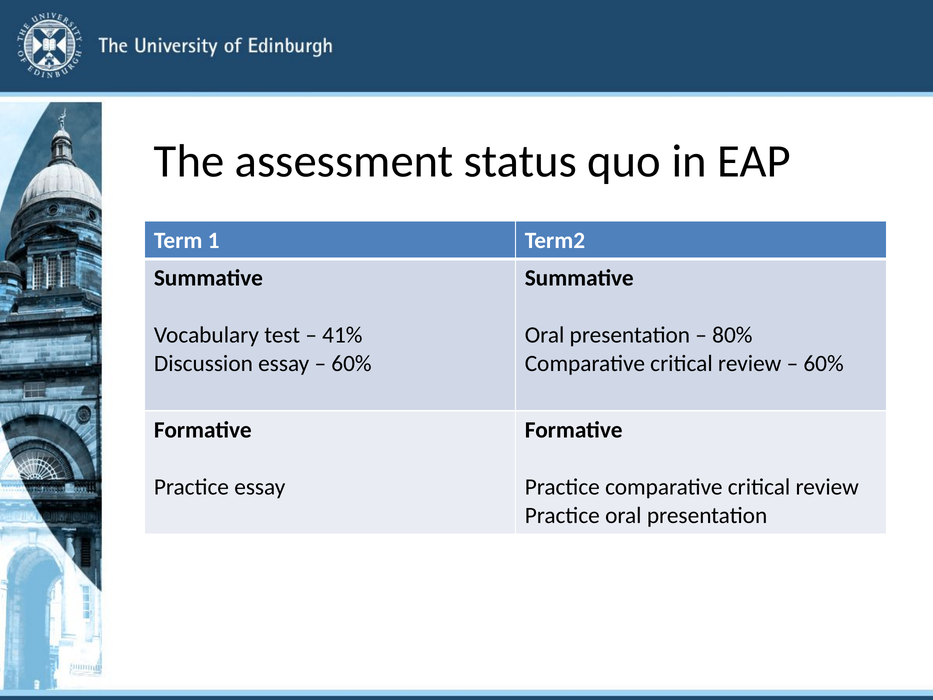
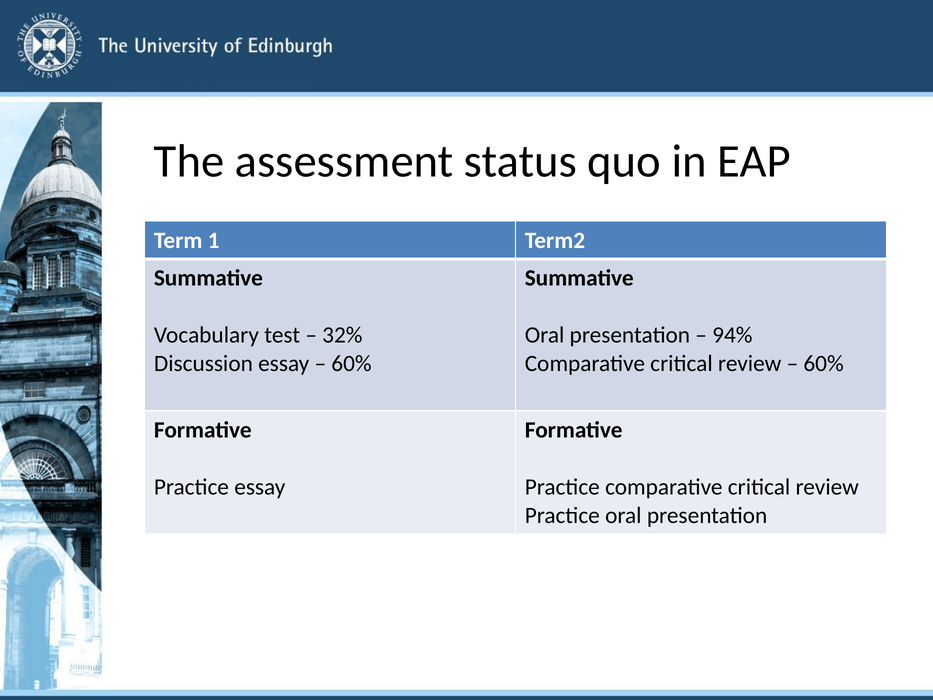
41%: 41% -> 32%
80%: 80% -> 94%
